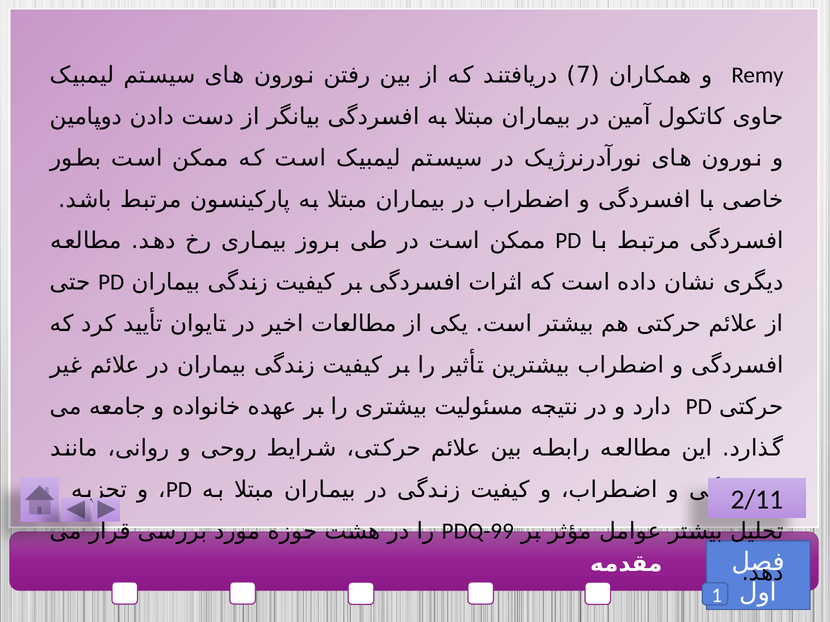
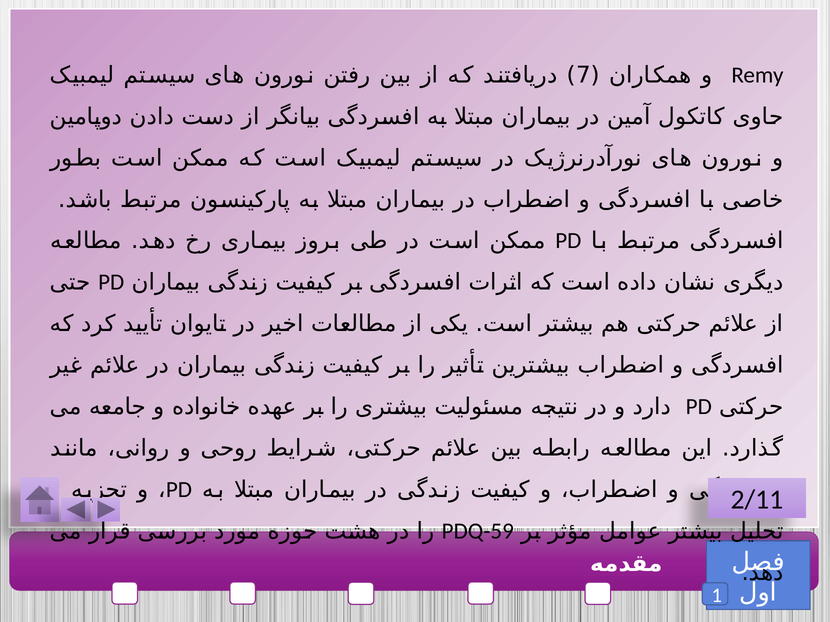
PDQ-99: PDQ-99 -> PDQ-59
